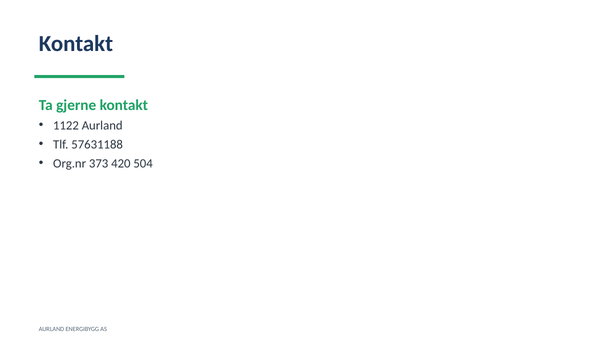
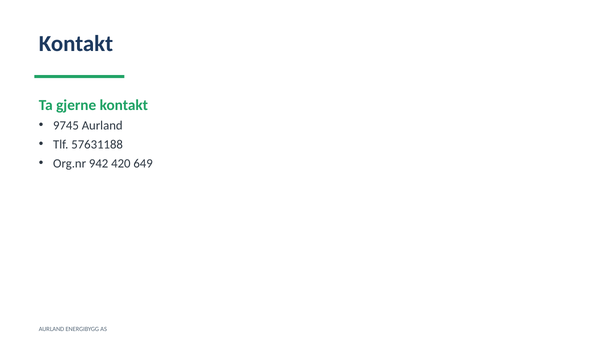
1122: 1122 -> 9745
373: 373 -> 942
504: 504 -> 649
